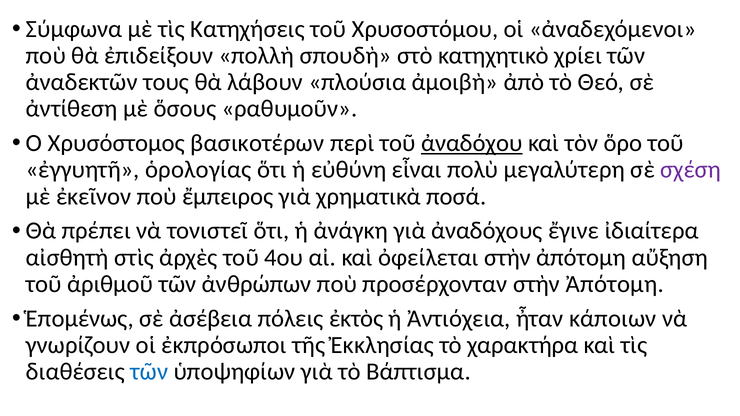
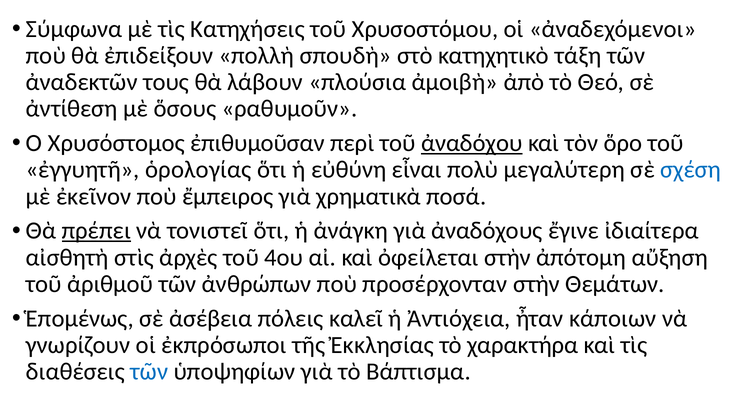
χρίει: χρίει -> τάξη
βασικοτέρων: βασικοτέρων -> ἐπιθυμοῦσαν
σχέση colour: purple -> blue
πρέπει underline: none -> present
προσέρχονταν στὴν Ἀπότομη: Ἀπότομη -> Θεμάτων
ἐκτὸς: ἐκτὸς -> καλεῖ
